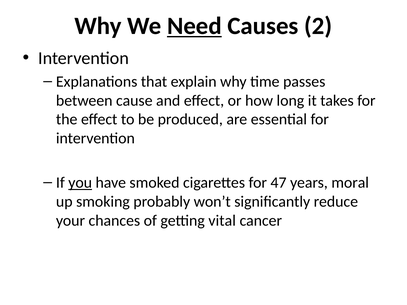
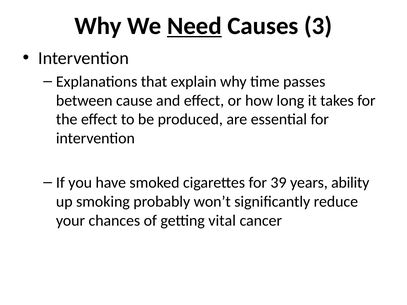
2: 2 -> 3
you underline: present -> none
47: 47 -> 39
moral: moral -> ability
